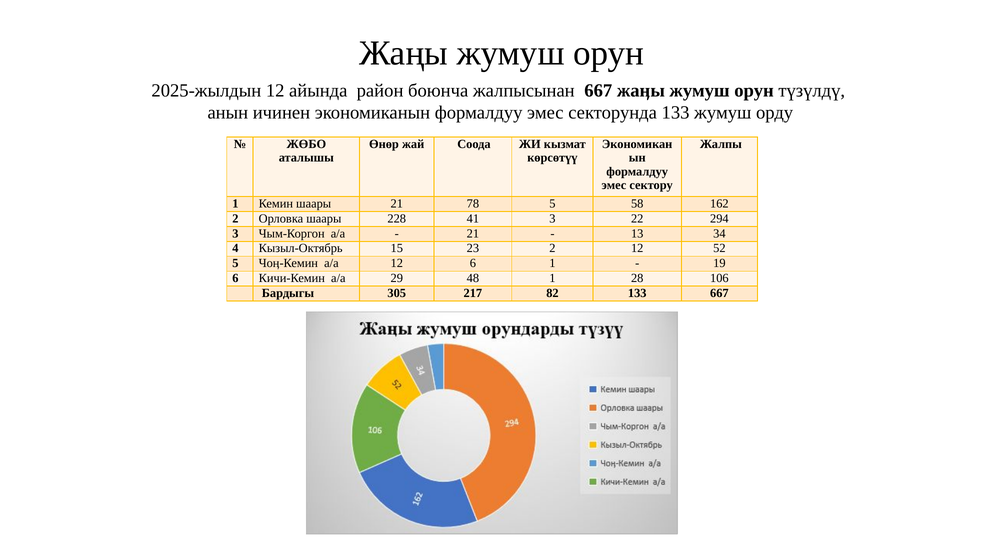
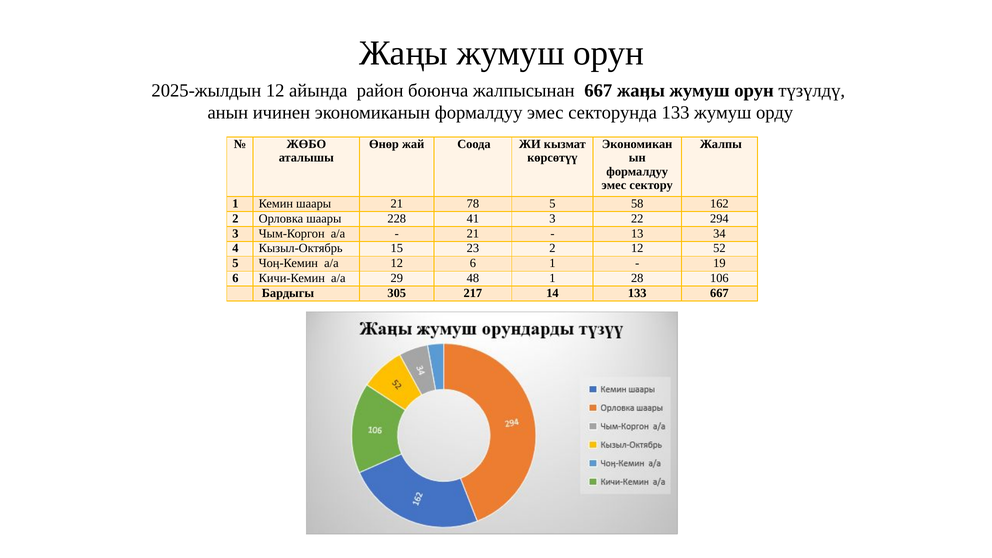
82: 82 -> 14
